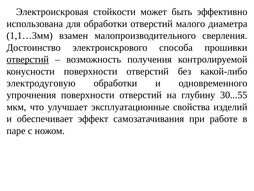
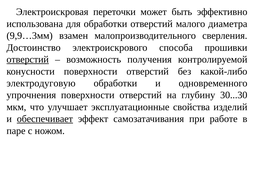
стойкости: стойкости -> переточки
1,1…3мм: 1,1…3мм -> 9,9…3мм
30...55: 30...55 -> 30...30
обеспечивает underline: none -> present
